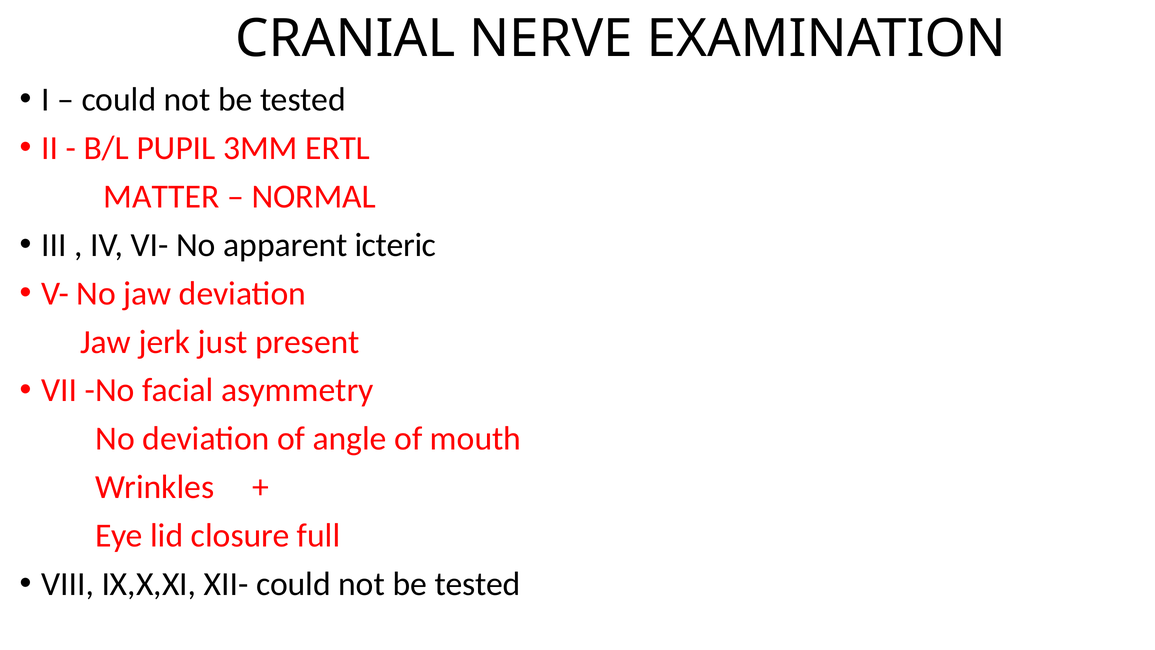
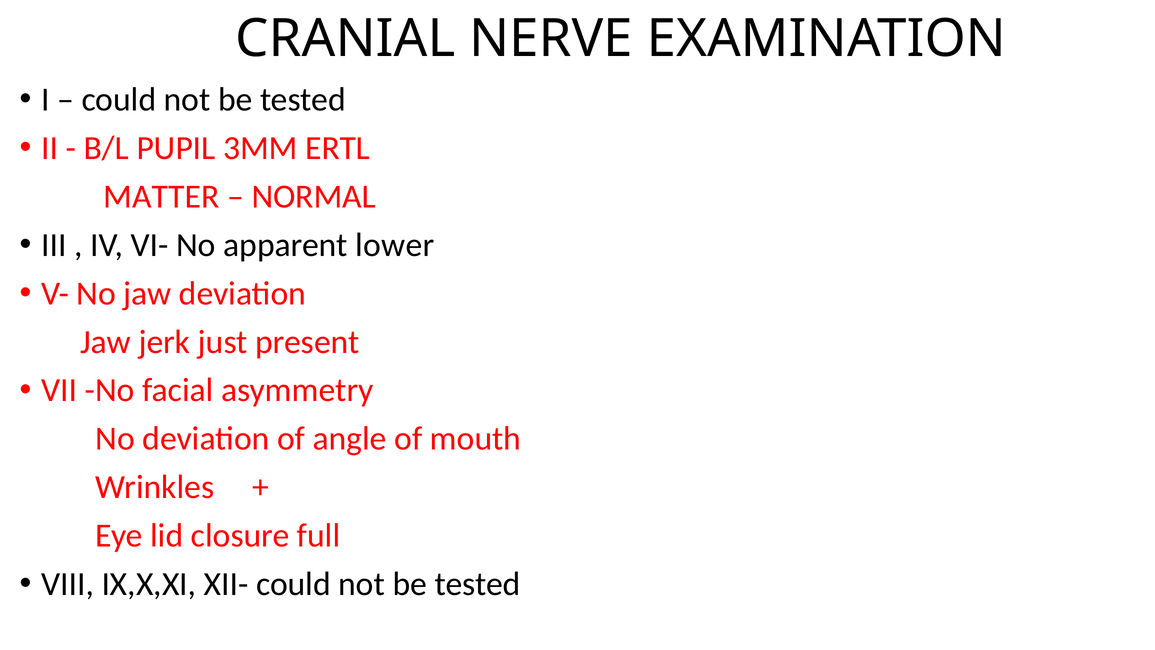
icteric: icteric -> lower
